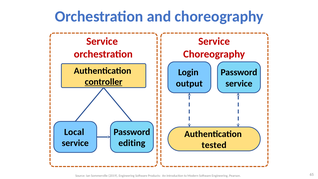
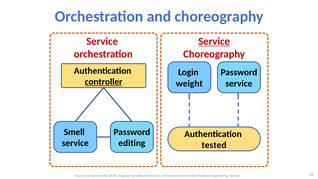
Service at (214, 41) underline: none -> present
output: output -> weight
Local: Local -> Smell
